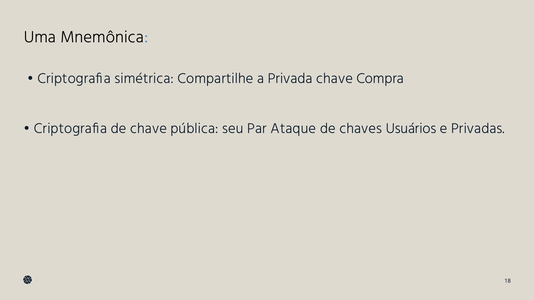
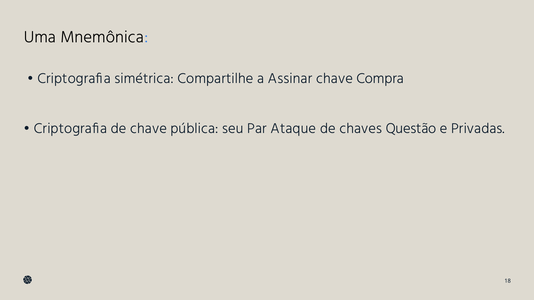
Privada: Privada -> Assinar
Usuários: Usuários -> Questão
